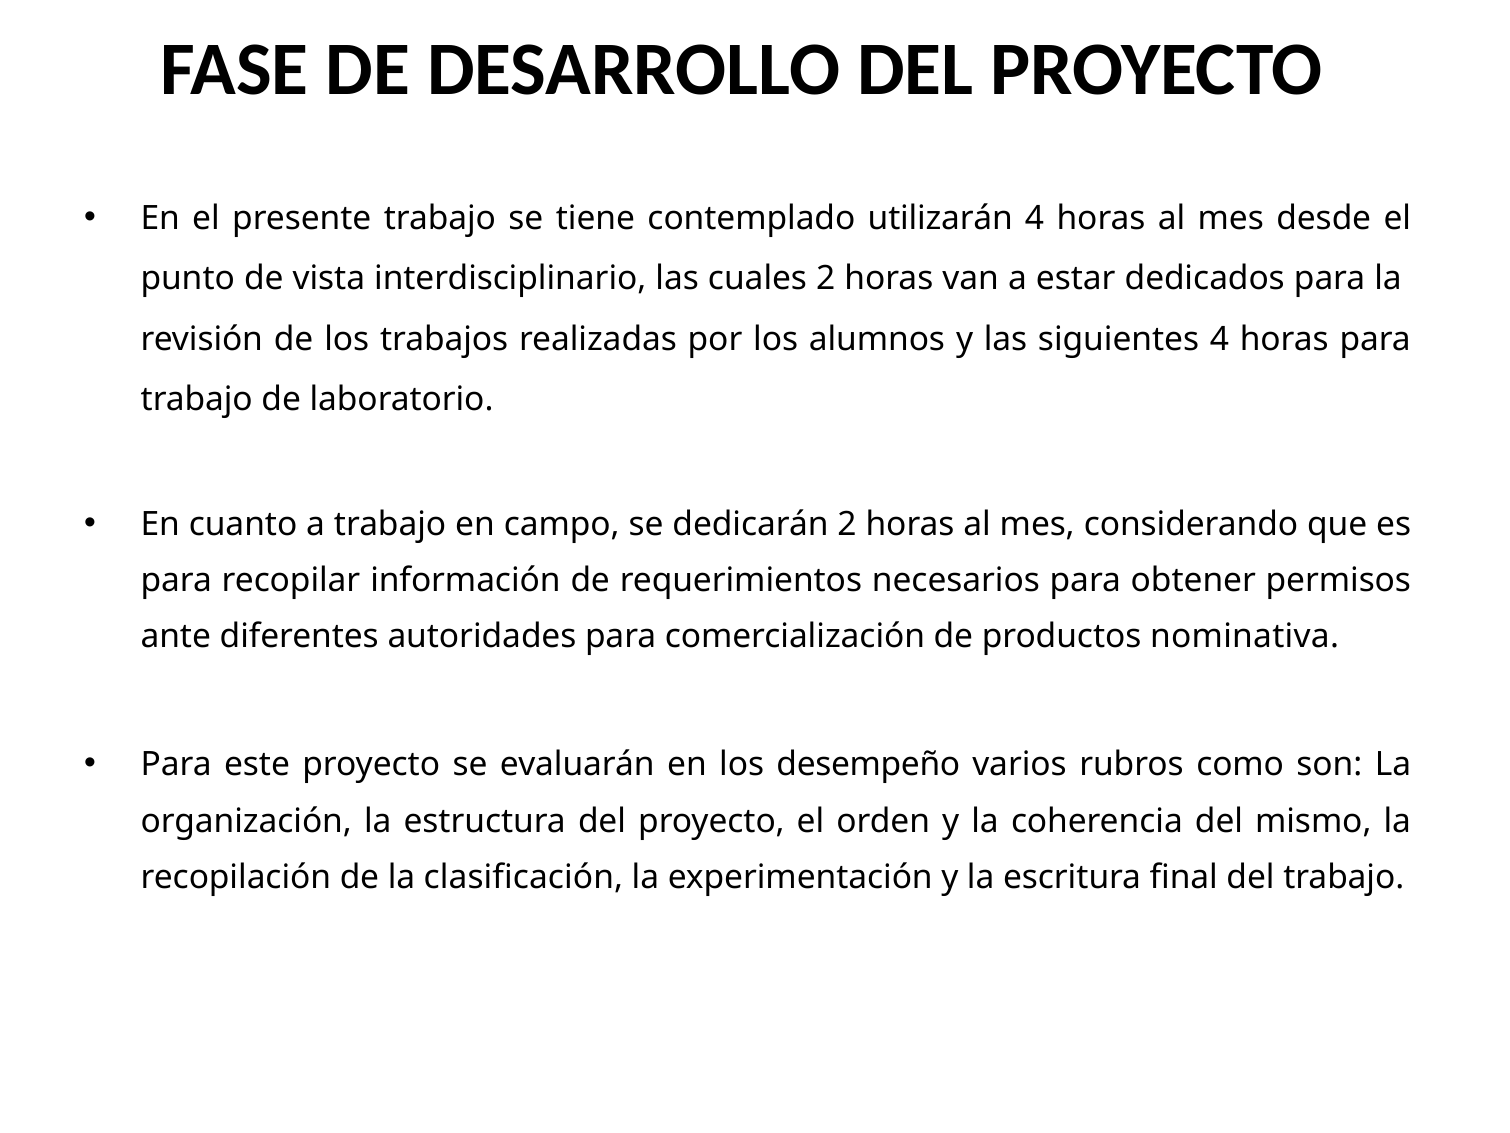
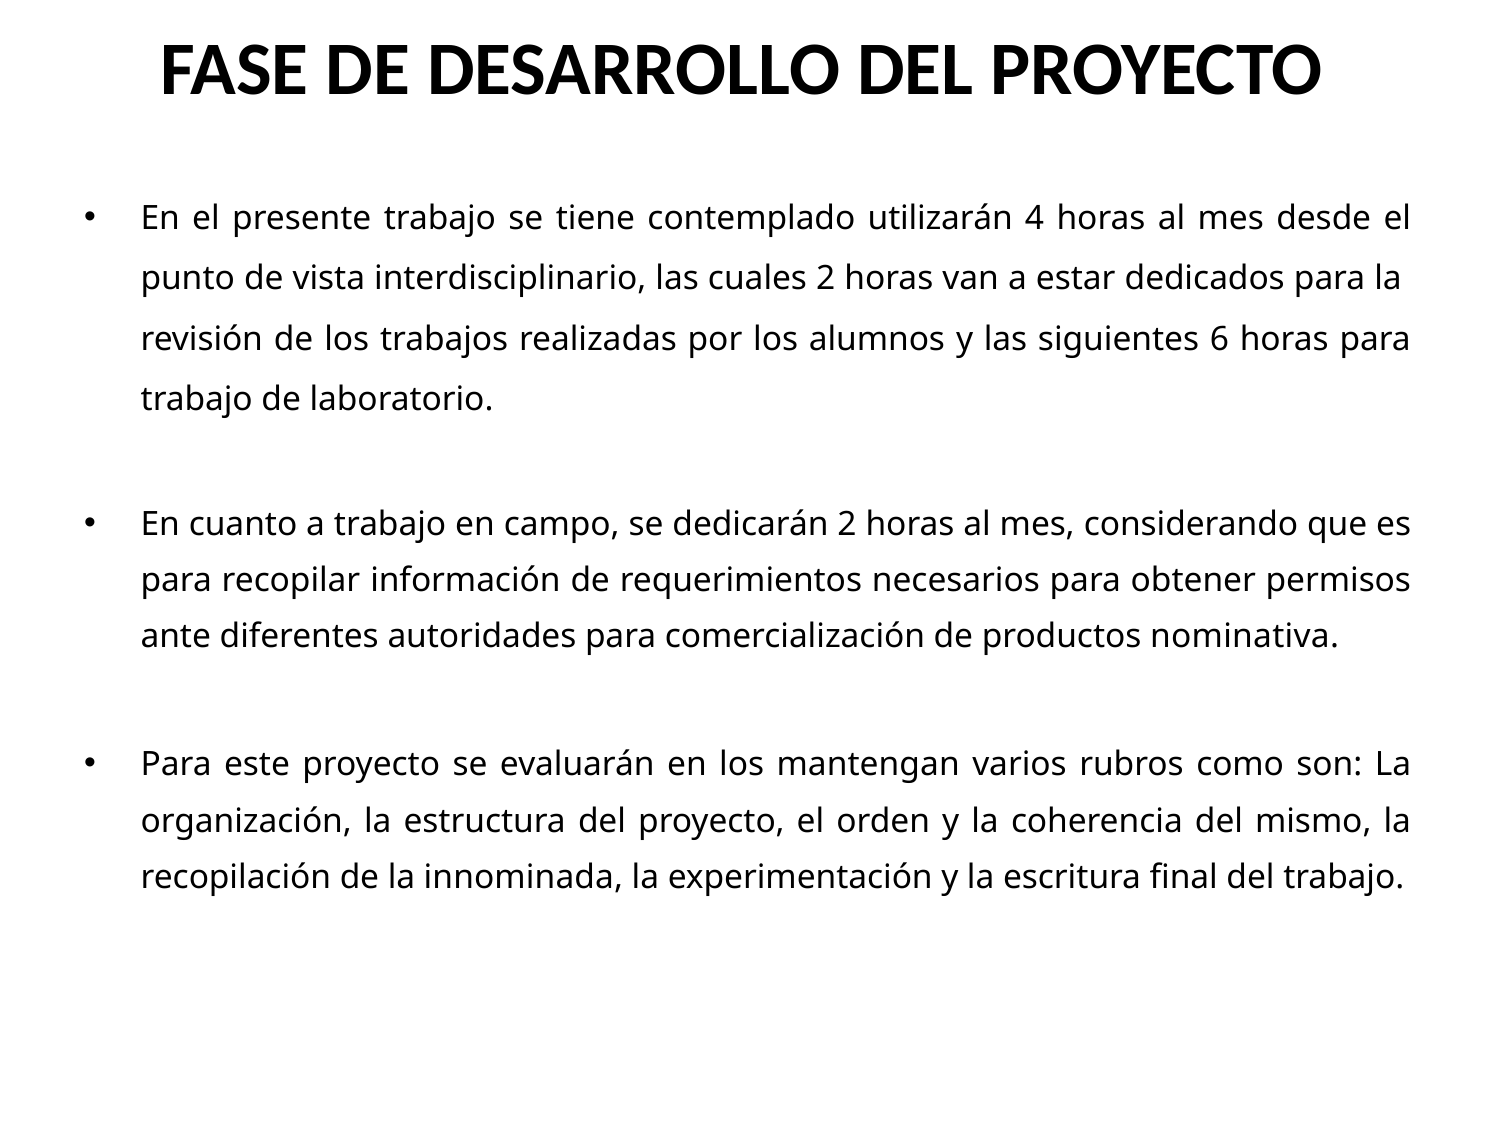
siguientes 4: 4 -> 6
desempeño: desempeño -> mantengan
clasificación: clasificación -> innominada
